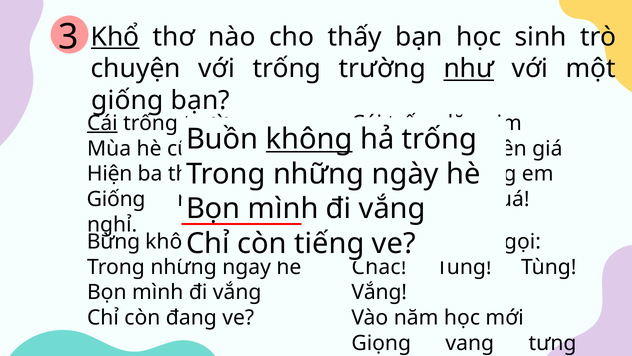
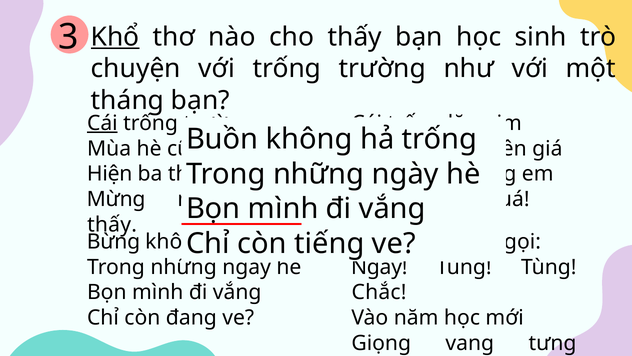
như underline: present -> none
giống at (127, 100): giống -> tháng
không at (309, 139) underline: present -> none
Giống at (116, 199): Giống -> Mừng
nghỉ at (112, 225): nghỉ -> thấy
Chắc at (379, 267): Chắc -> Ngày
Vắng at (379, 293): Vắng -> Chắc
